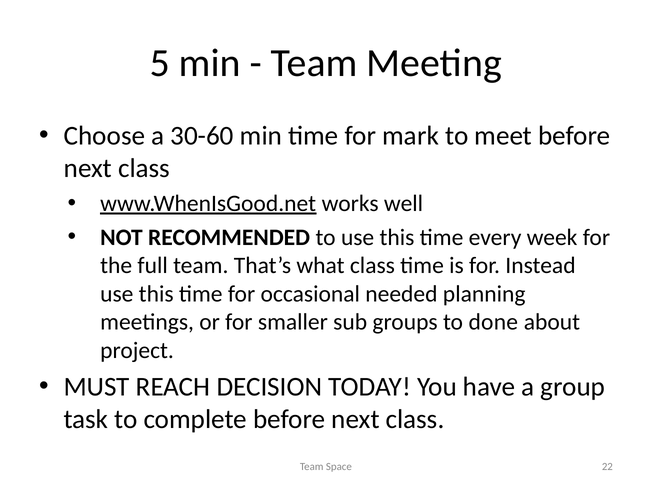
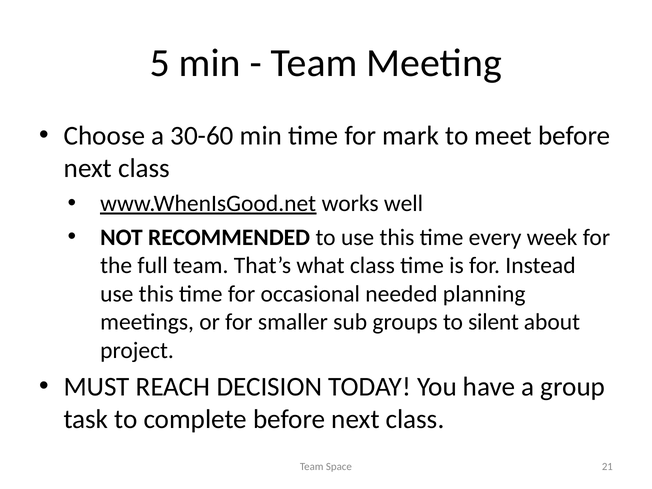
done: done -> silent
22: 22 -> 21
